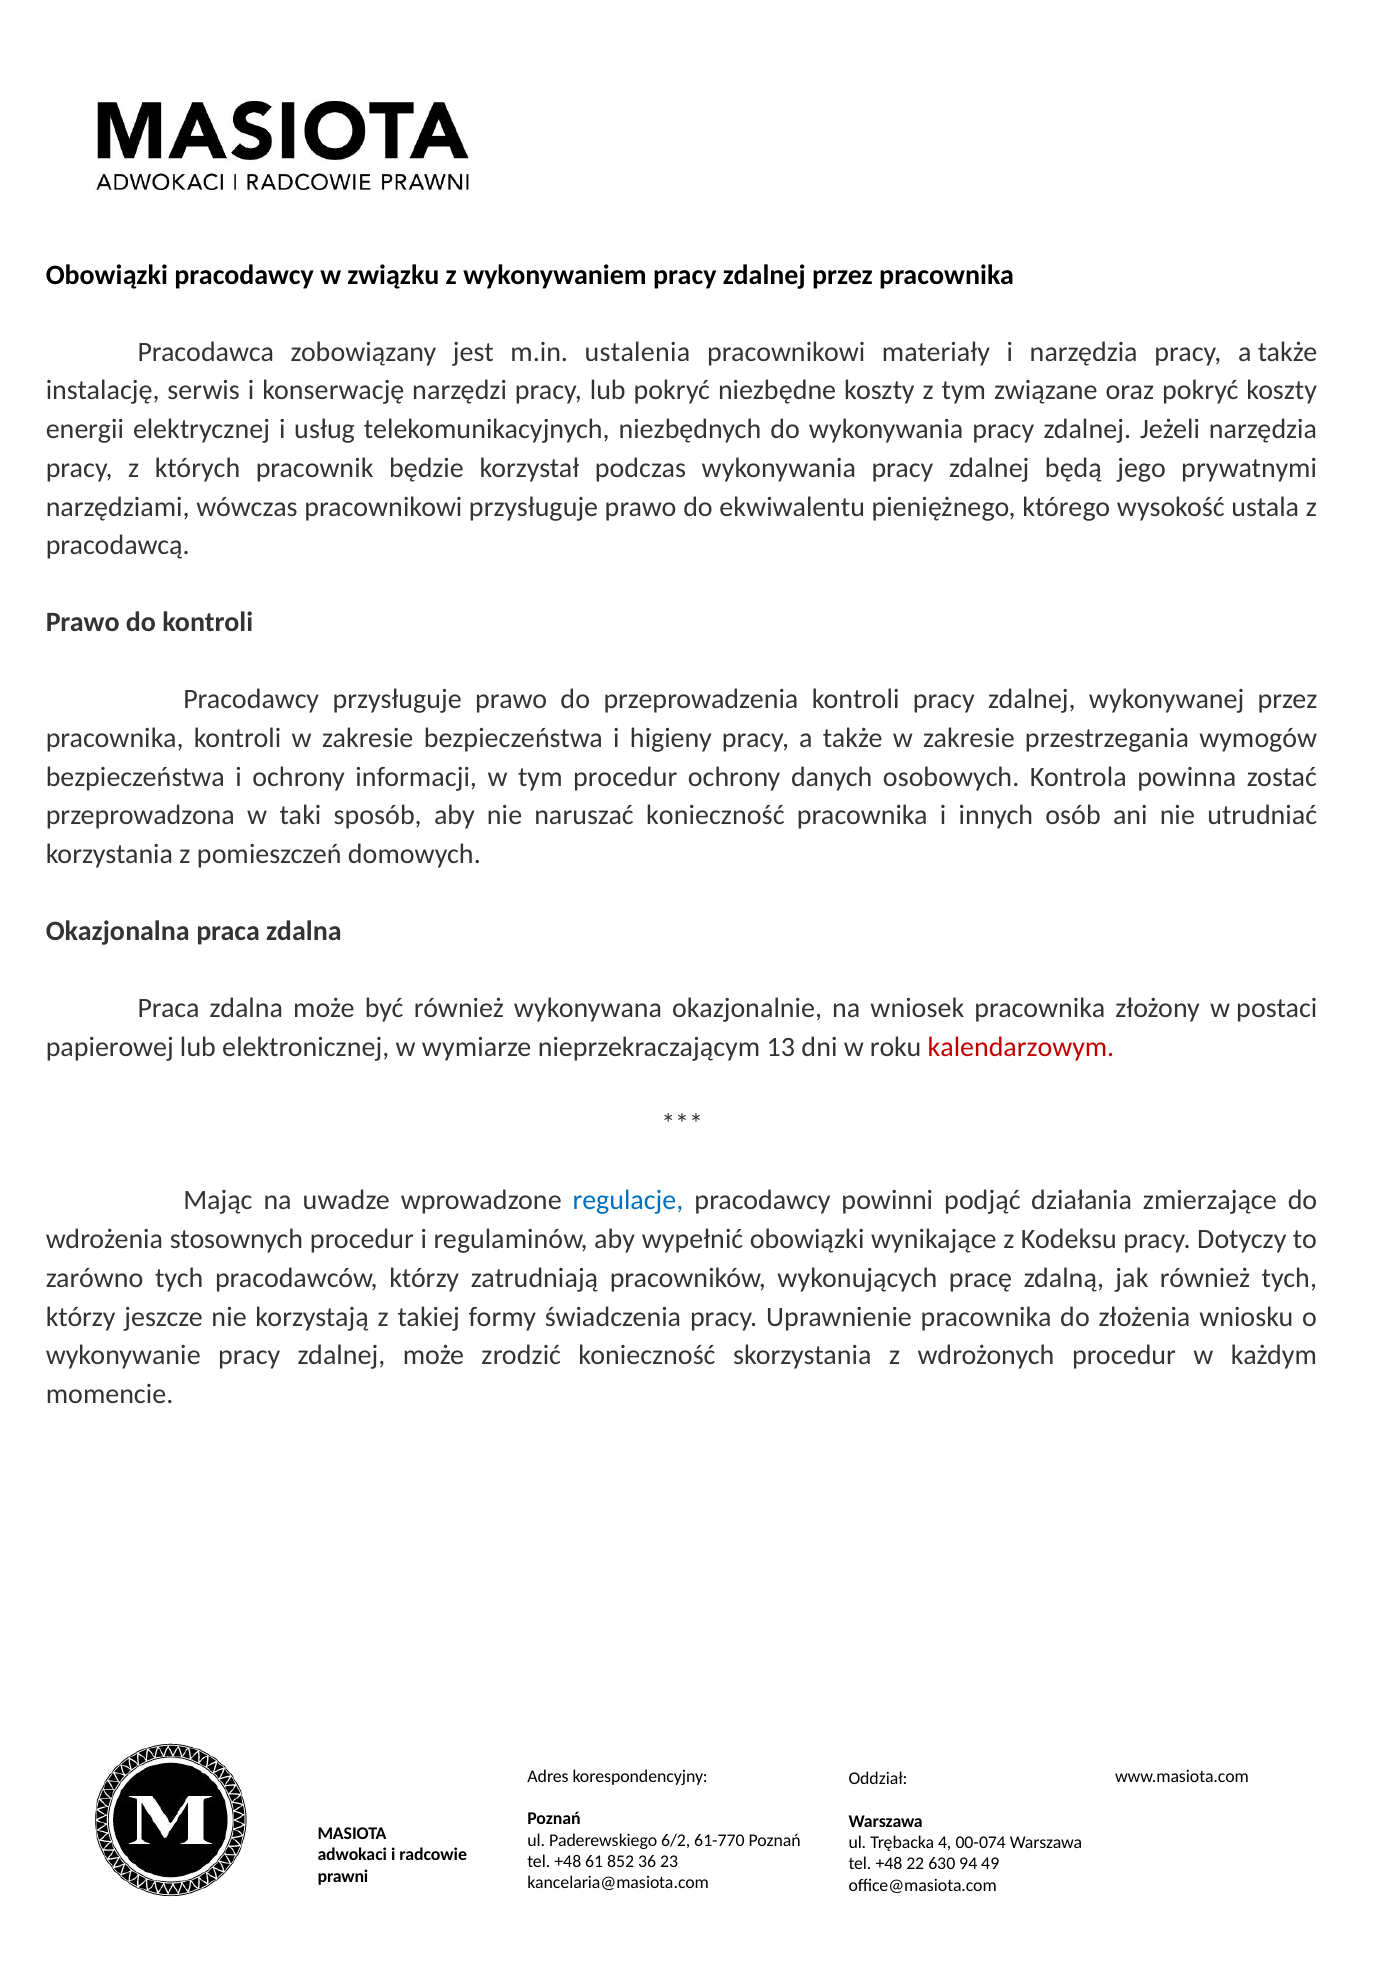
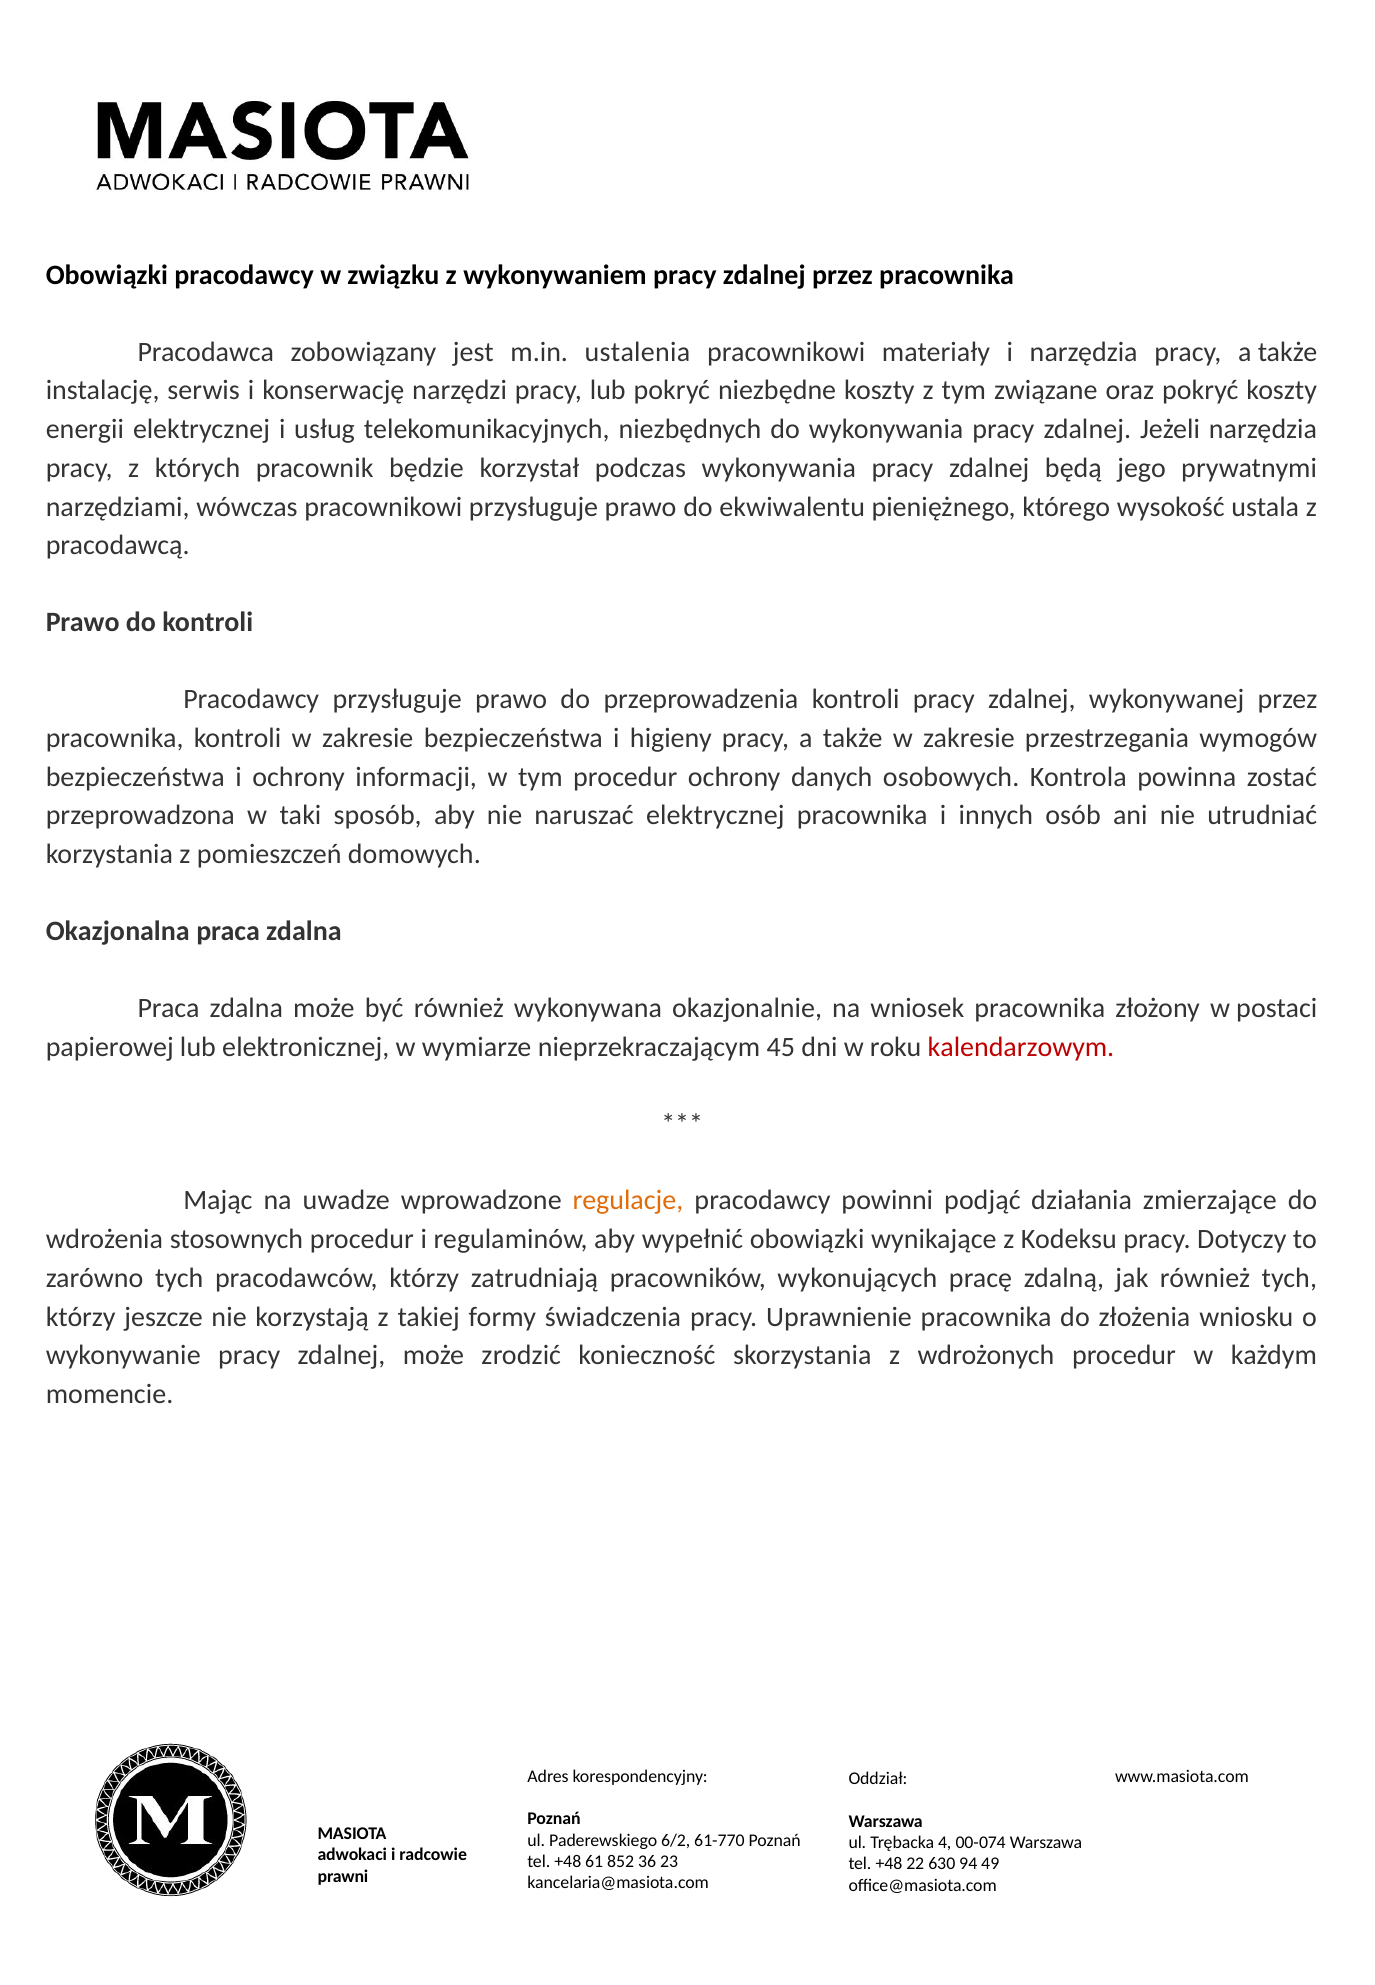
naruszać konieczność: konieczność -> elektrycznej
13: 13 -> 45
regulacje colour: blue -> orange
